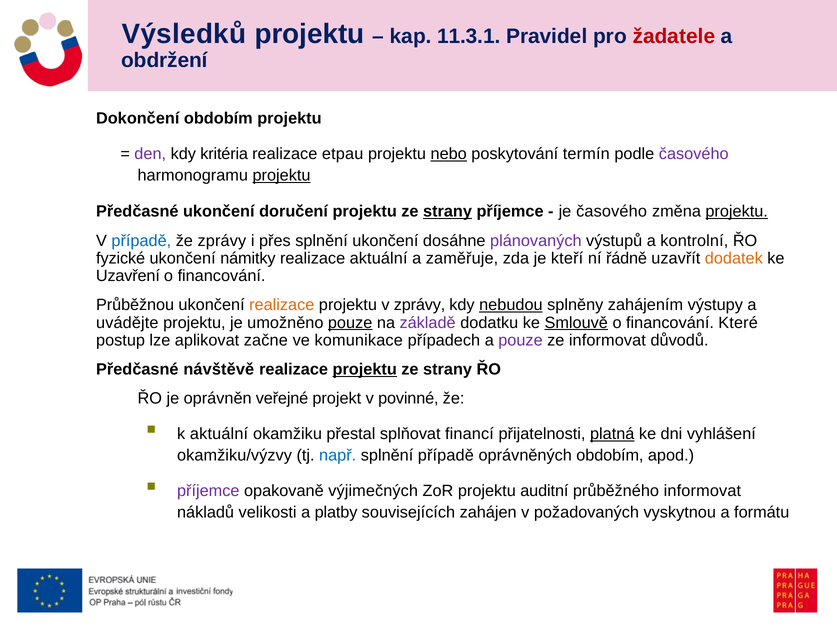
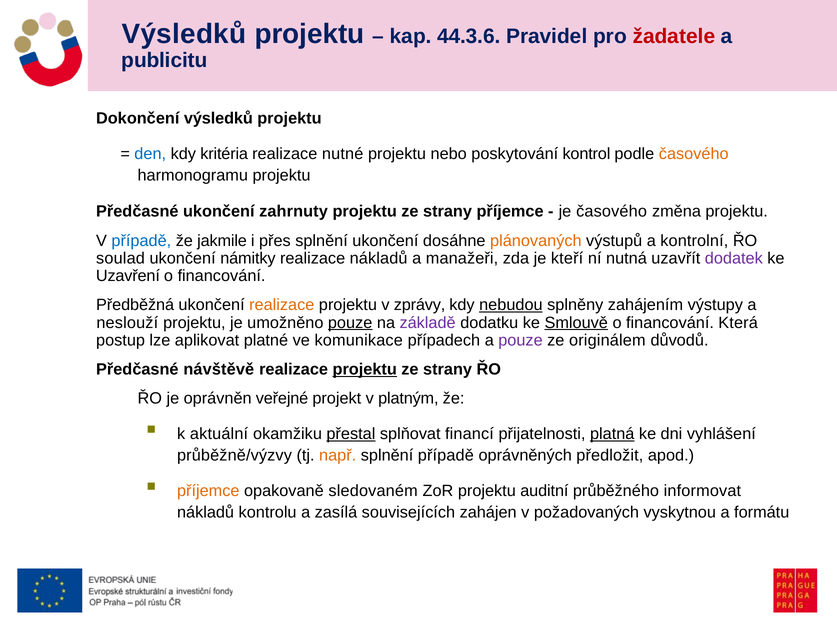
11.3.1: 11.3.1 -> 44.3.6
obdržení: obdržení -> publicitu
Dokončení obdobím: obdobím -> výsledků
den colour: purple -> blue
etpau: etpau -> nutné
nebo underline: present -> none
termín: termín -> kontrol
časového at (694, 154) colour: purple -> orange
projektu at (282, 175) underline: present -> none
doručení: doručení -> zahrnuty
strany at (448, 211) underline: present -> none
projektu at (737, 211) underline: present -> none
že zprávy: zprávy -> jakmile
plánovaných colour: purple -> orange
fyzické: fyzické -> soulad
realizace aktuální: aktuální -> nákladů
zaměřuje: zaměřuje -> manažeři
řádně: řádně -> nutná
dodatek colour: orange -> purple
Průběžnou: Průběžnou -> Předběžná
uvádějte: uvádějte -> neslouží
Které: Které -> Která
začne: začne -> platné
ze informovat: informovat -> originálem
povinné: povinné -> platným
přestal underline: none -> present
okamžiku/výzvy: okamžiku/výzvy -> průběžně/výzvy
např colour: blue -> orange
oprávněných obdobím: obdobím -> předložit
příjemce at (208, 491) colour: purple -> orange
výjimečných: výjimečných -> sledovaném
velikosti: velikosti -> kontrolu
platby: platby -> zasílá
